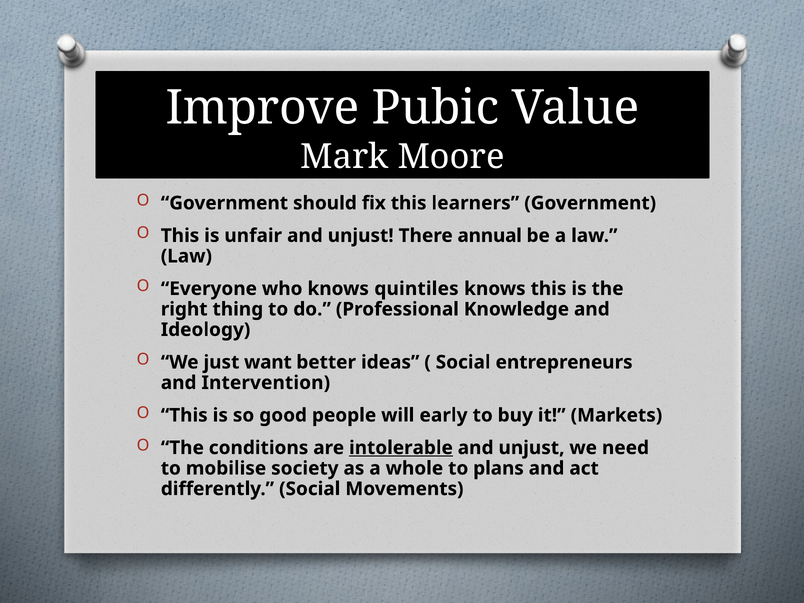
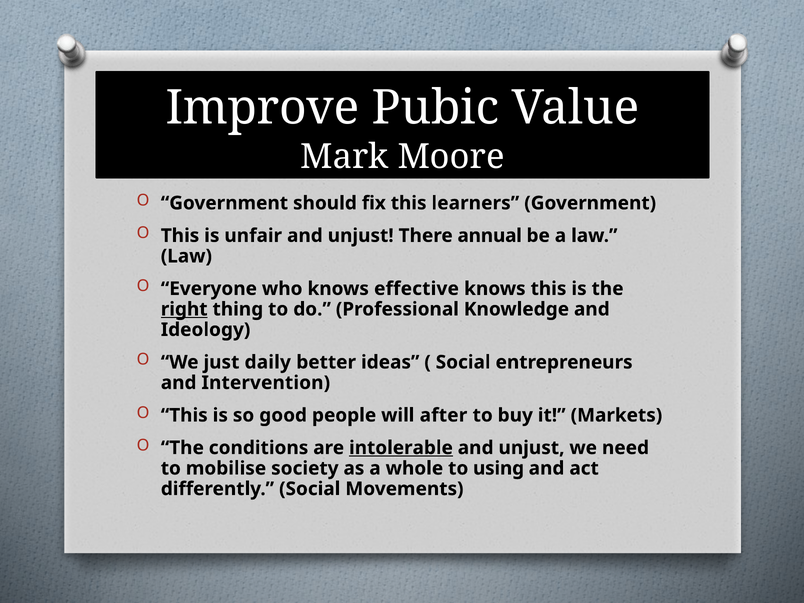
quintiles: quintiles -> effective
right underline: none -> present
want: want -> daily
early: early -> after
plans: plans -> using
